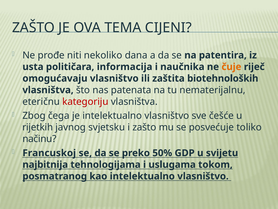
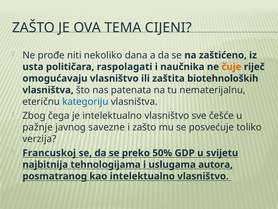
patentira: patentira -> zaštićeno
informacija: informacija -> raspolagati
kategoriju colour: red -> blue
rijetkih: rijetkih -> pažnje
svjetsku: svjetsku -> savezne
načinu: načinu -> verzija
tokom: tokom -> autora
